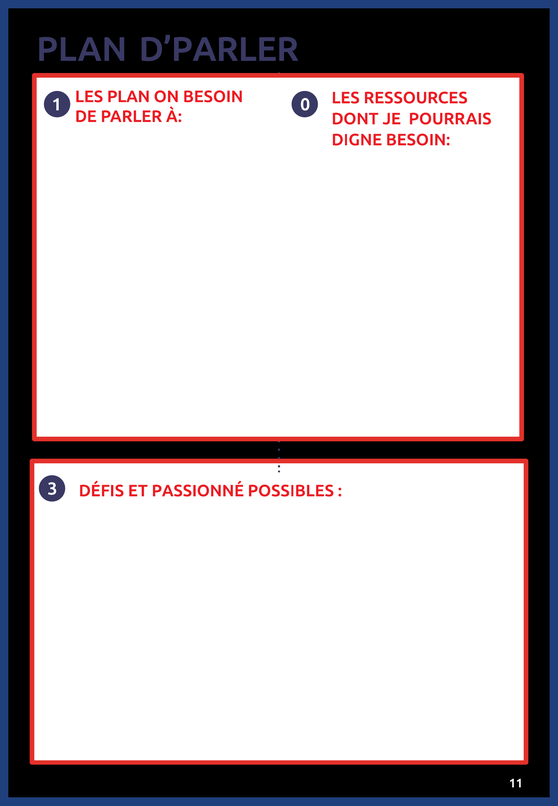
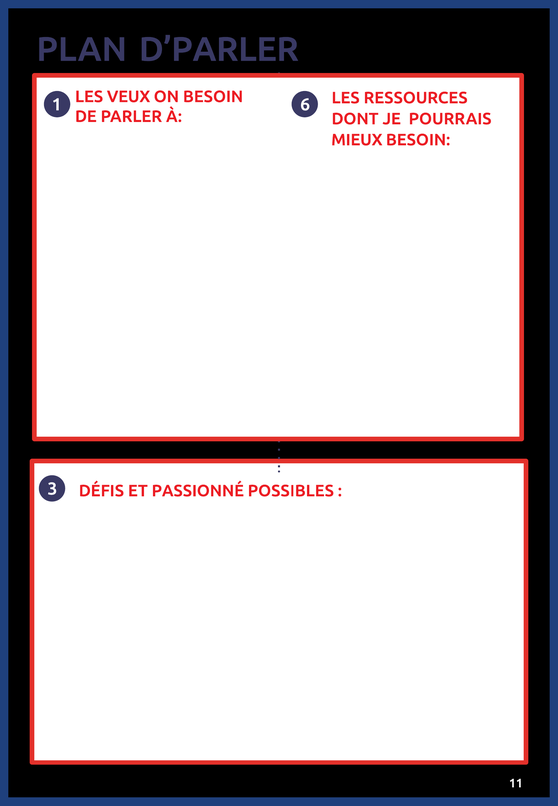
LES PLAN: PLAN -> VEUX
0: 0 -> 6
DIGNE: DIGNE -> MIEUX
